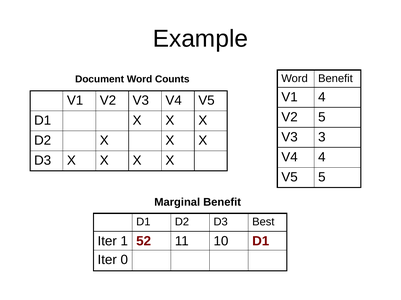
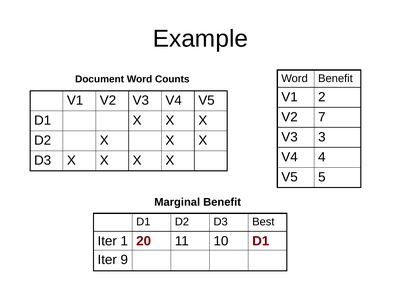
V1 4: 4 -> 2
V2 5: 5 -> 7
52: 52 -> 20
0: 0 -> 9
